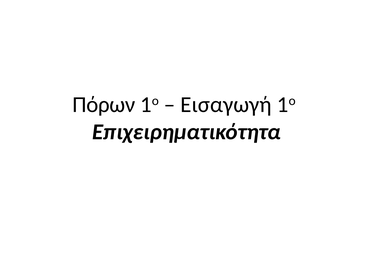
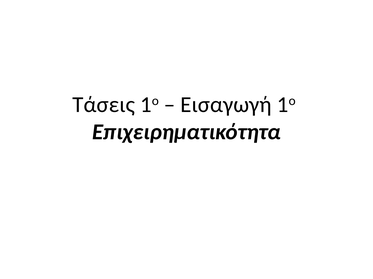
Πόρων: Πόρων -> Τάσεις
